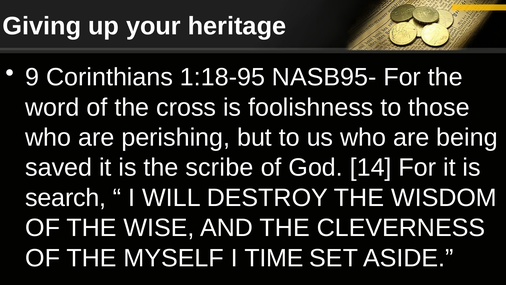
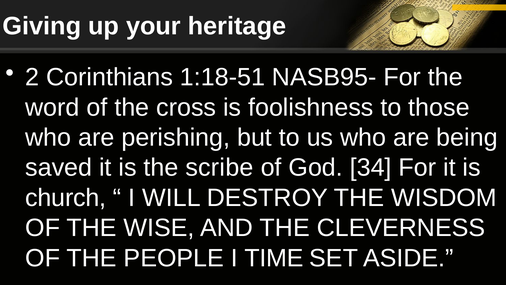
9: 9 -> 2
1:18-95: 1:18-95 -> 1:18-51
14: 14 -> 34
search: search -> church
MYSELF: MYSELF -> PEOPLE
